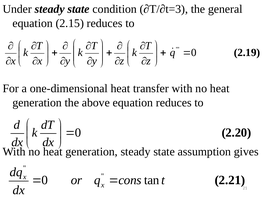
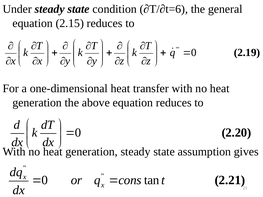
∂T/∂t=3: ∂T/∂t=3 -> ∂T/∂t=6
